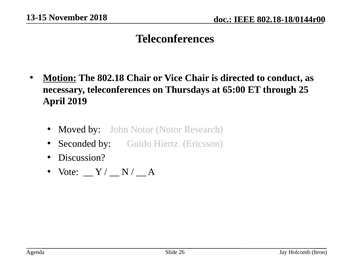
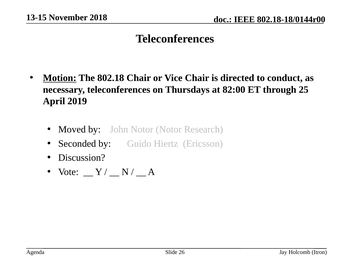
65:00: 65:00 -> 82:00
